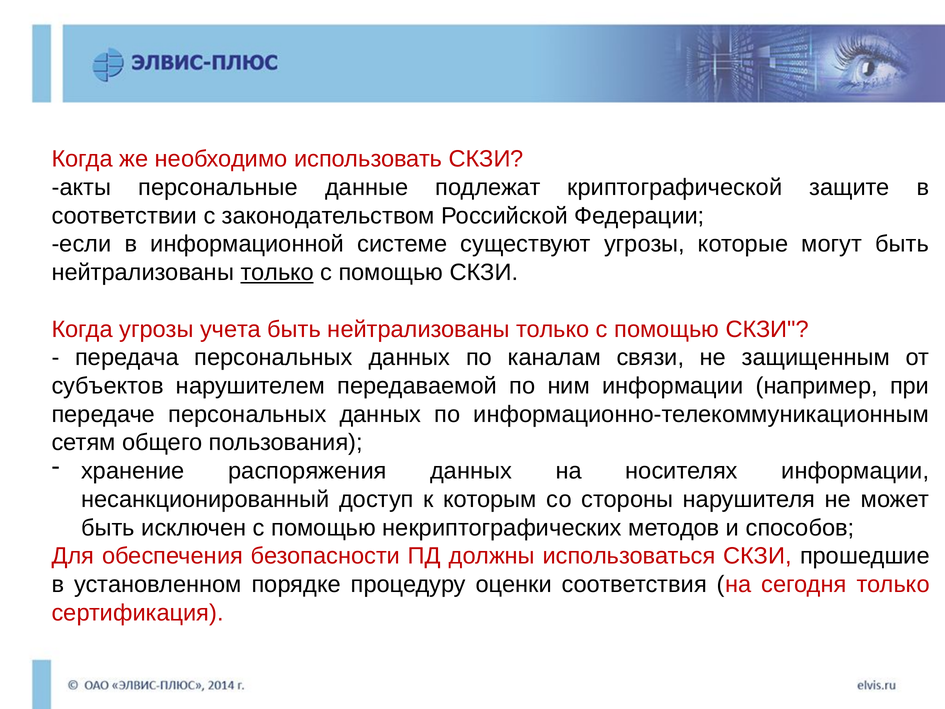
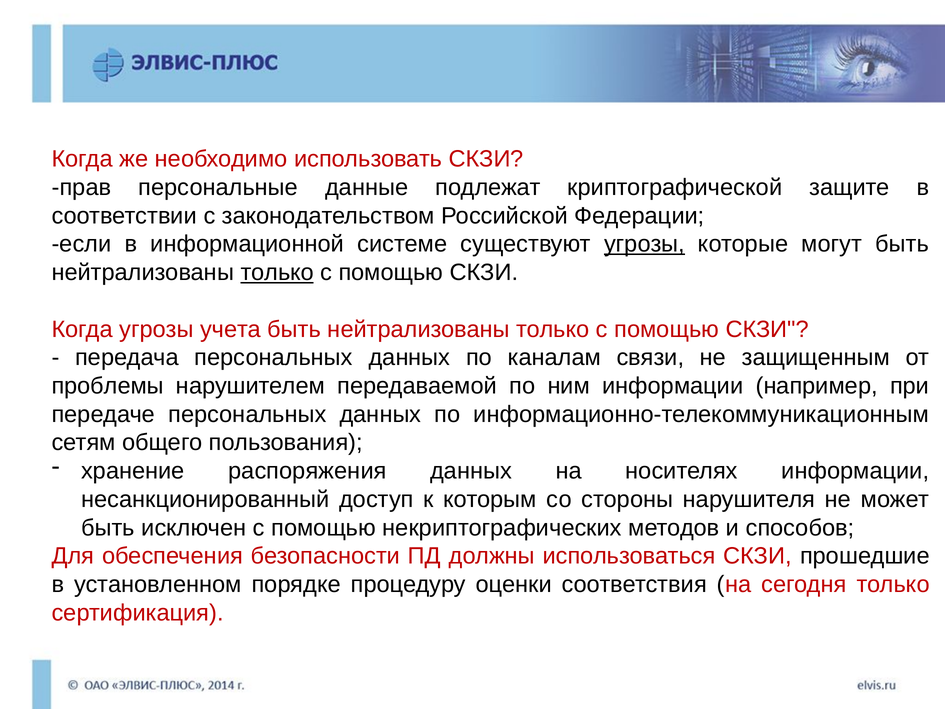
акты: акты -> прав
угрозы at (644, 244) underline: none -> present
субъектов: субъектов -> проблемы
